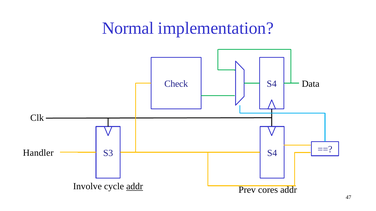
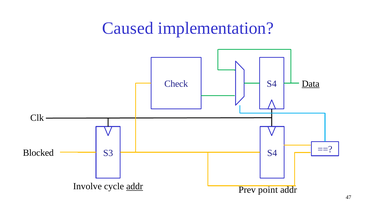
Normal: Normal -> Caused
Data underline: none -> present
Handler: Handler -> Blocked
cores: cores -> point
